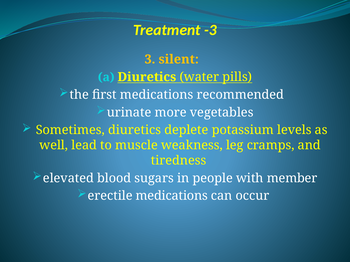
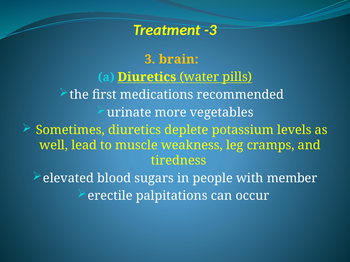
silent: silent -> brain
erectile medications: medications -> palpitations
